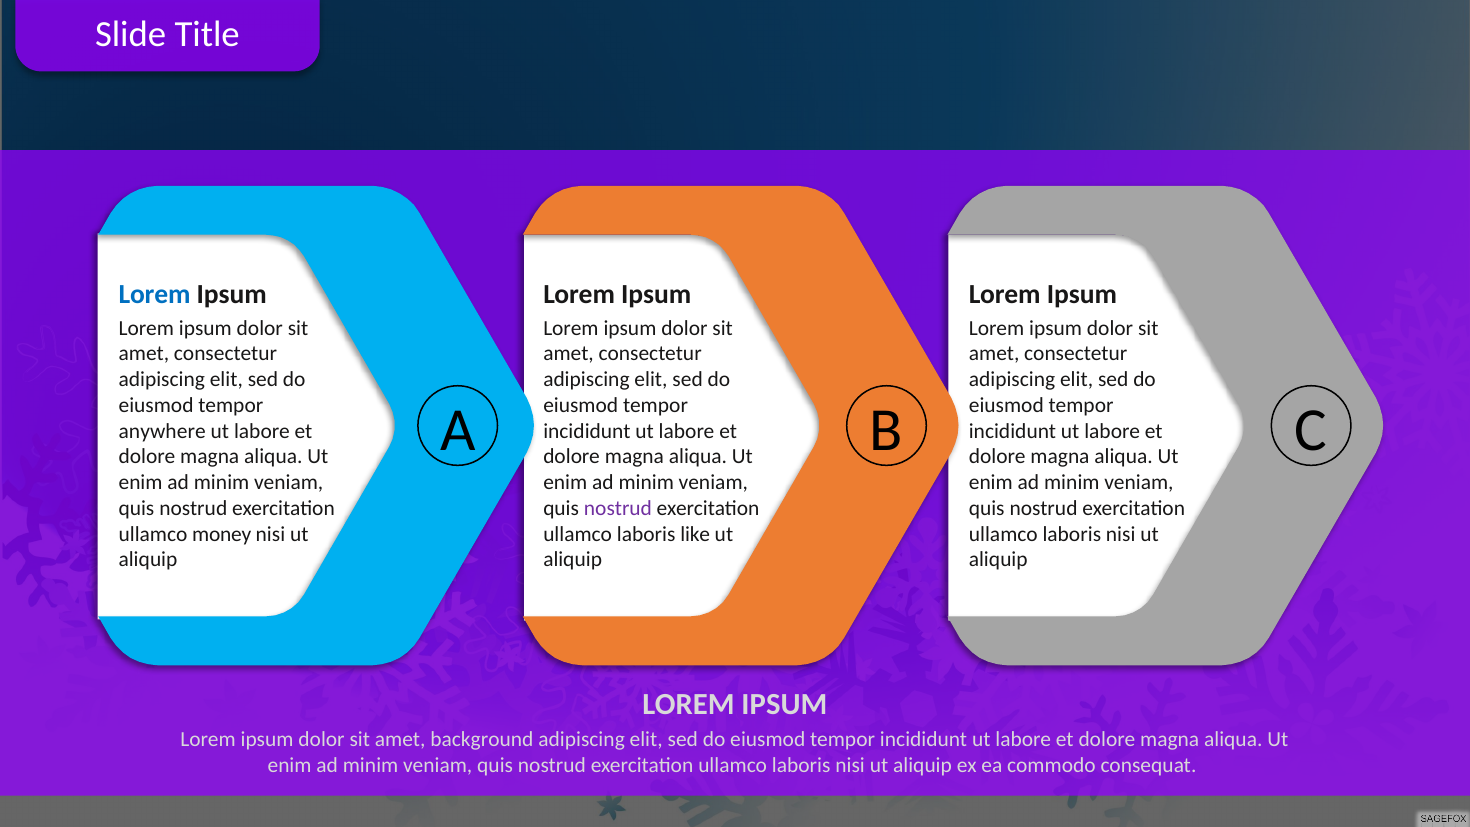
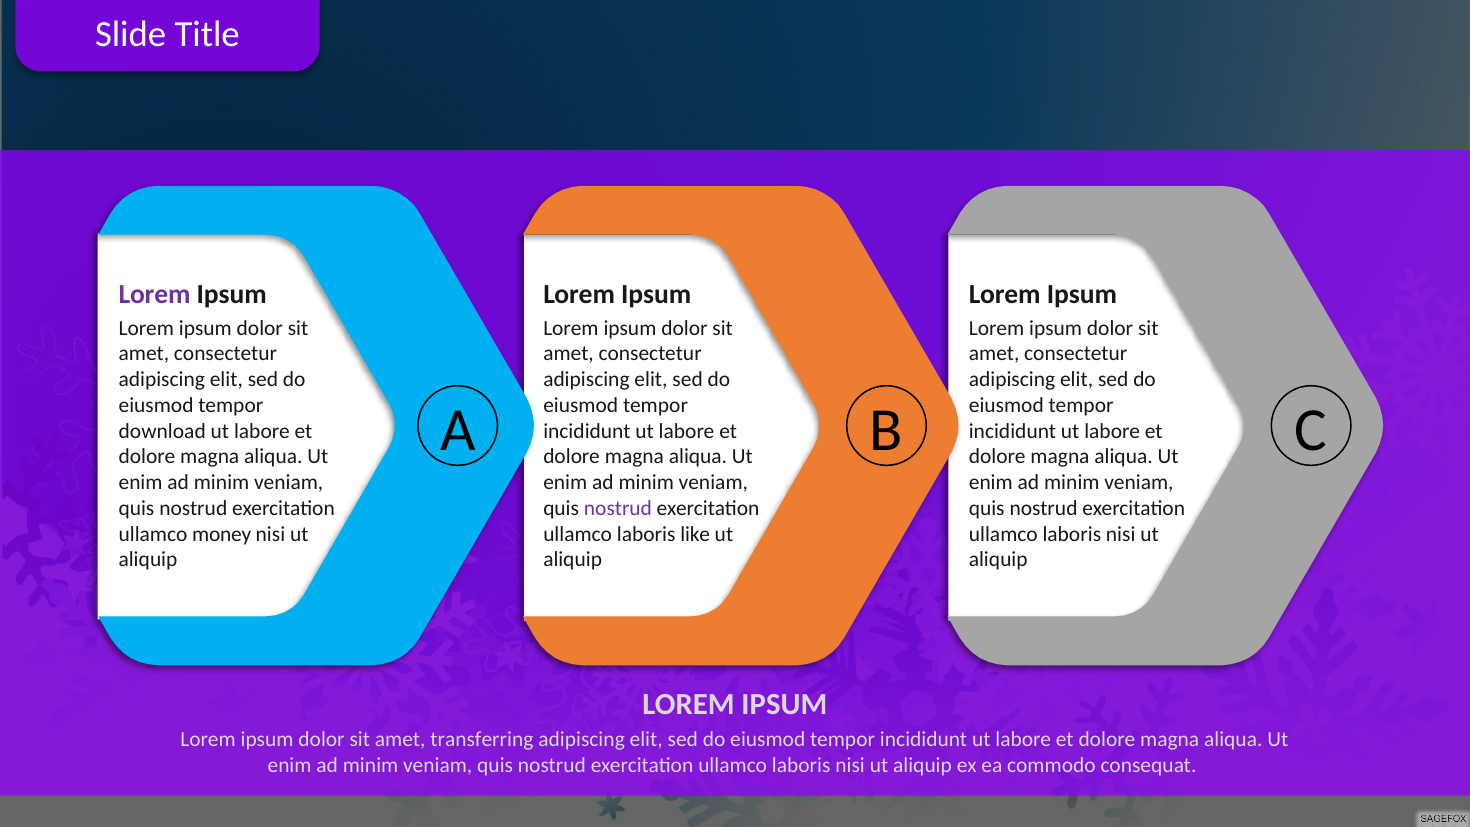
Lorem at (155, 295) colour: blue -> purple
anywhere: anywhere -> download
background: background -> transferring
